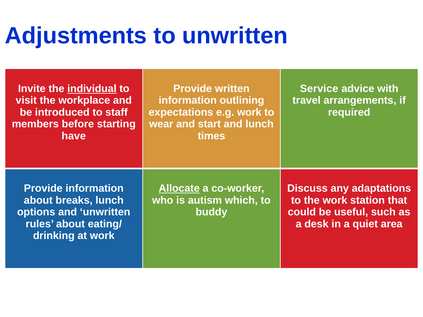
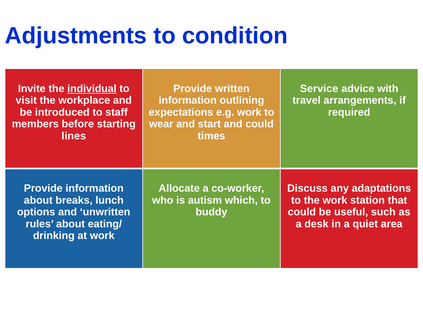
to unwritten: unwritten -> condition
and lunch: lunch -> could
have: have -> lines
Allocate underline: present -> none
